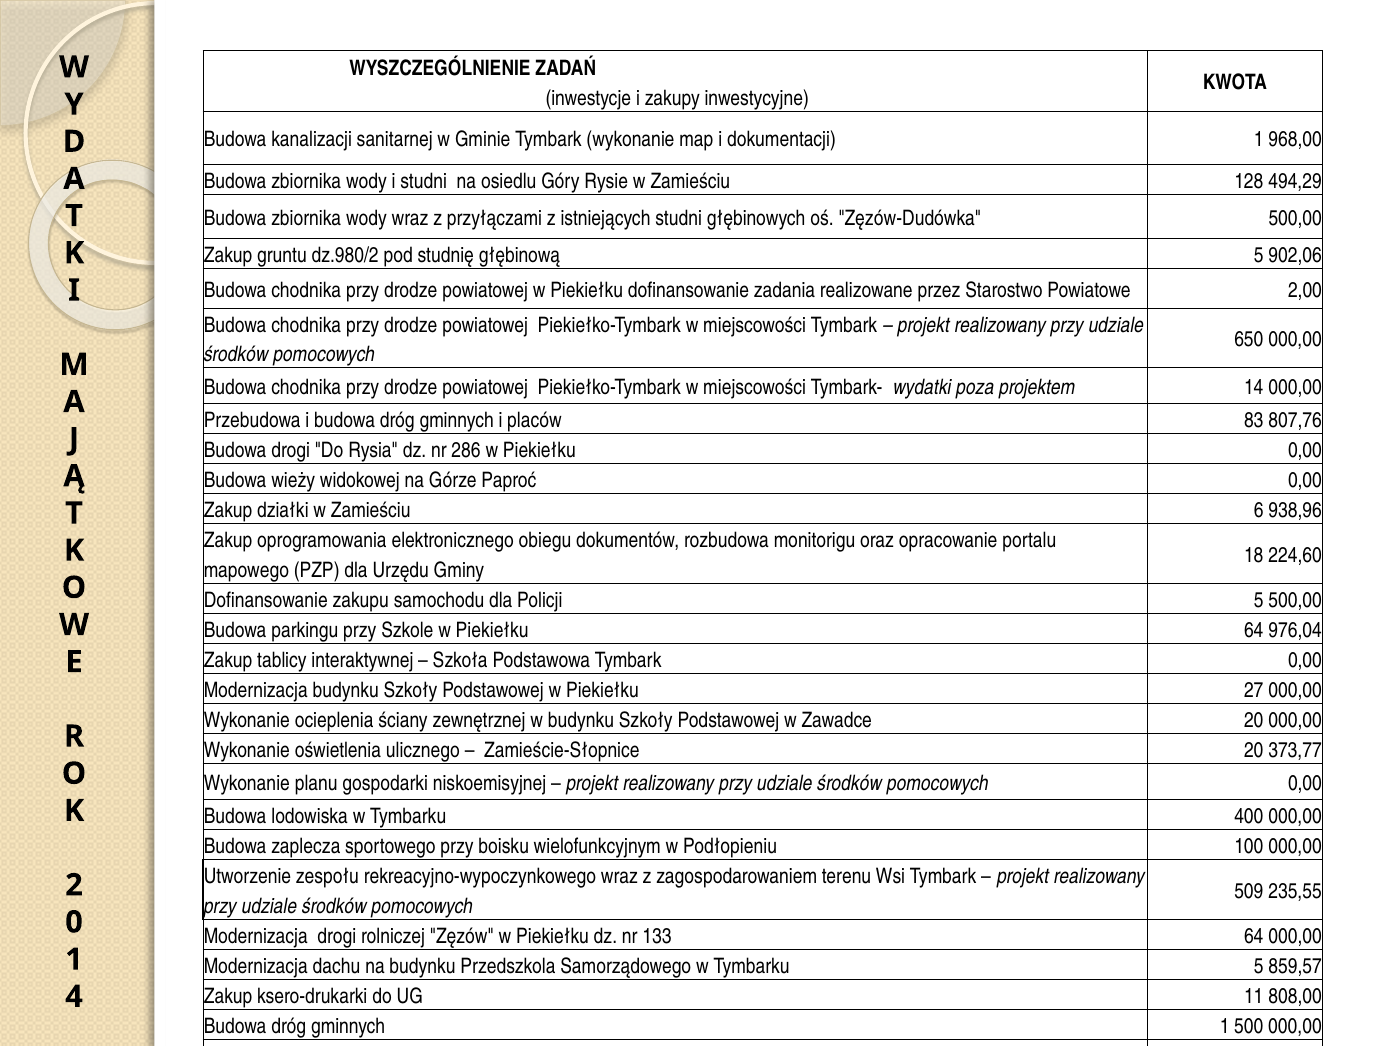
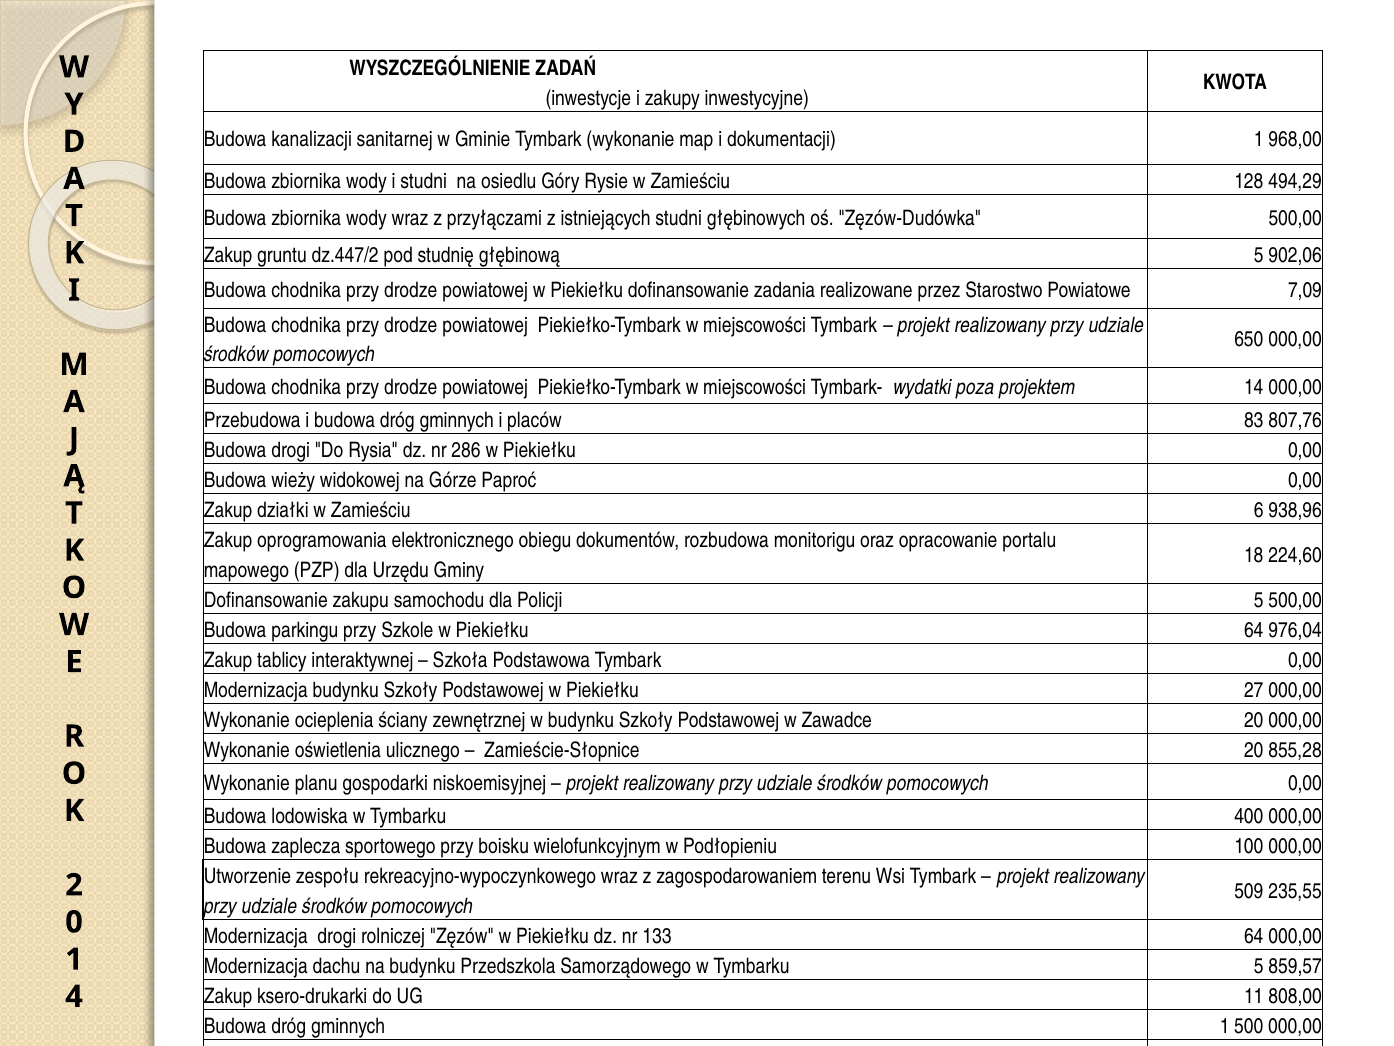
dz.980/2: dz.980/2 -> dz.447/2
2,00: 2,00 -> 7,09
373,77: 373,77 -> 855,28
